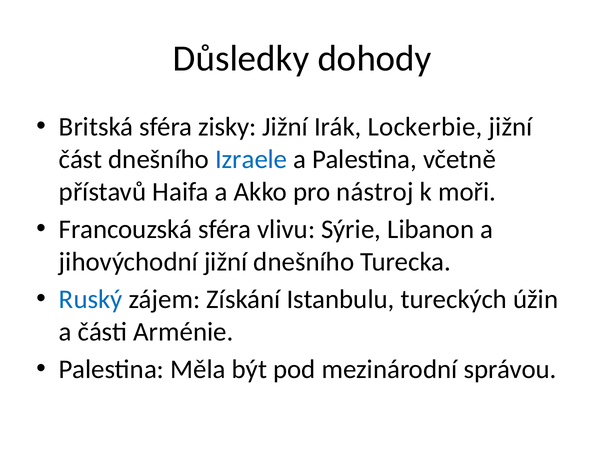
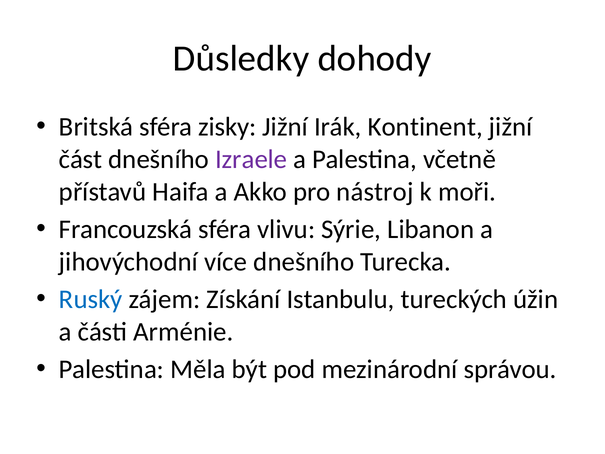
Lockerbie: Lockerbie -> Kontinent
Izraele colour: blue -> purple
jihovýchodní jižní: jižní -> více
